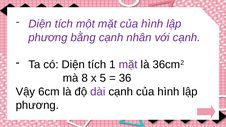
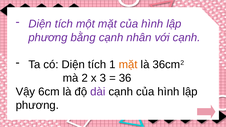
mặt at (128, 65) colour: purple -> orange
8: 8 -> 2
5: 5 -> 3
